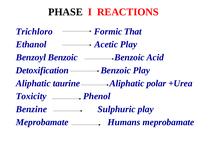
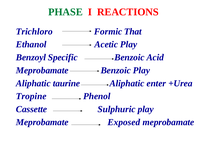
PHASE colour: black -> green
Benzoyl Benzoic: Benzoic -> Specific
Detoxification at (42, 70): Detoxification -> Meprobamate
polar: polar -> enter
Toxicity: Toxicity -> Tropine
Benzine: Benzine -> Cassette
Humans: Humans -> Exposed
